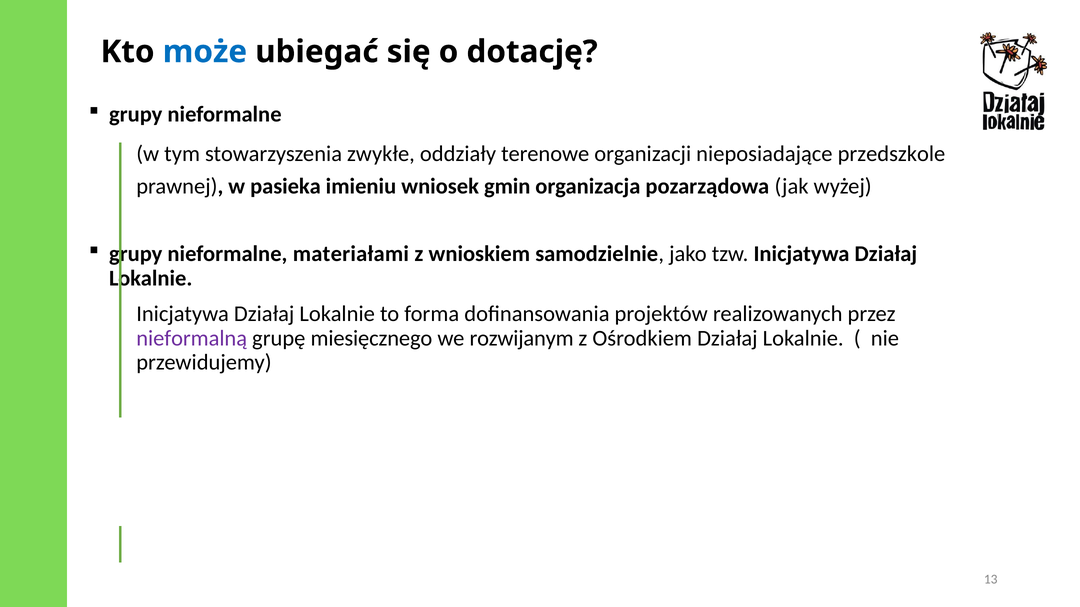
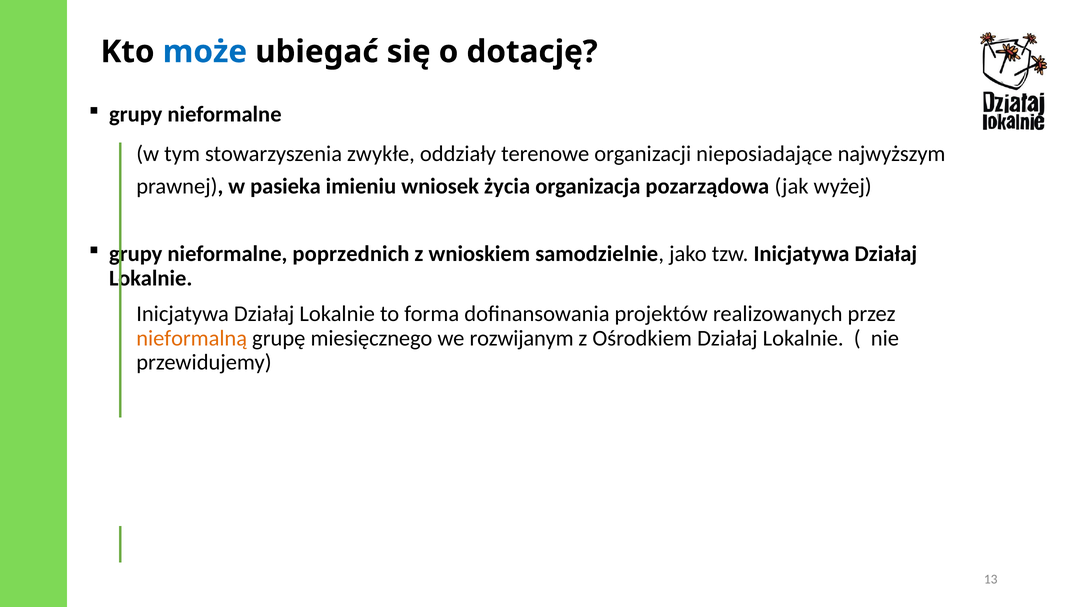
przedszkole: przedszkole -> najwyższym
gmin: gmin -> życia
materiałami: materiałami -> poprzednich
nieformalną colour: purple -> orange
